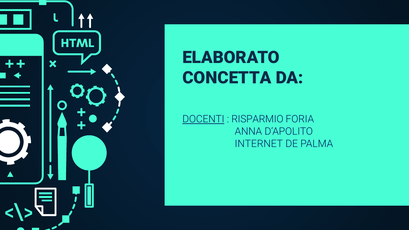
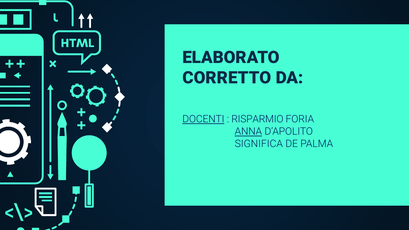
CONCETTA: CONCETTA -> CORRETTO
ANNA underline: none -> present
INTERNET: INTERNET -> SIGNIFICA
